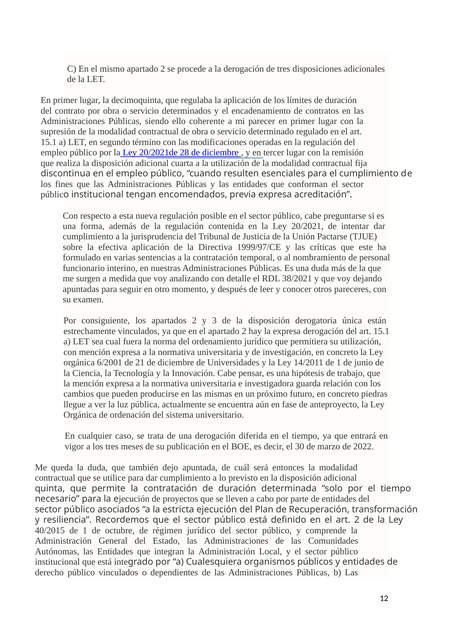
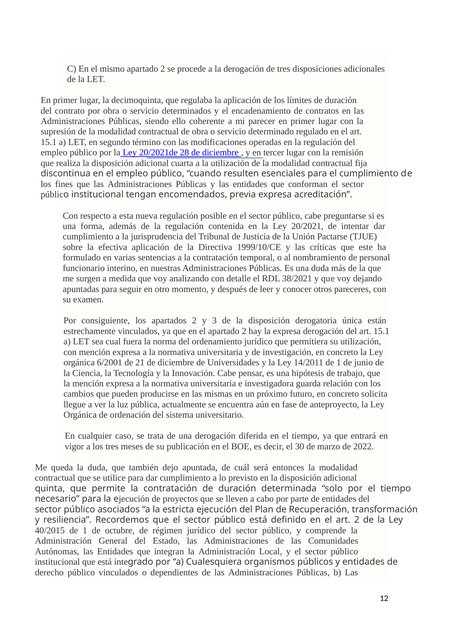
1999/97/CE: 1999/97/CE -> 1999/10/CE
piedras: piedras -> solicita
